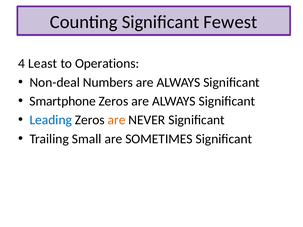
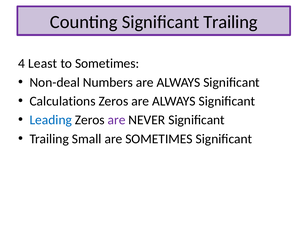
Significant Fewest: Fewest -> Trailing
to Operations: Operations -> Sometimes
Smartphone: Smartphone -> Calculations
are at (117, 120) colour: orange -> purple
